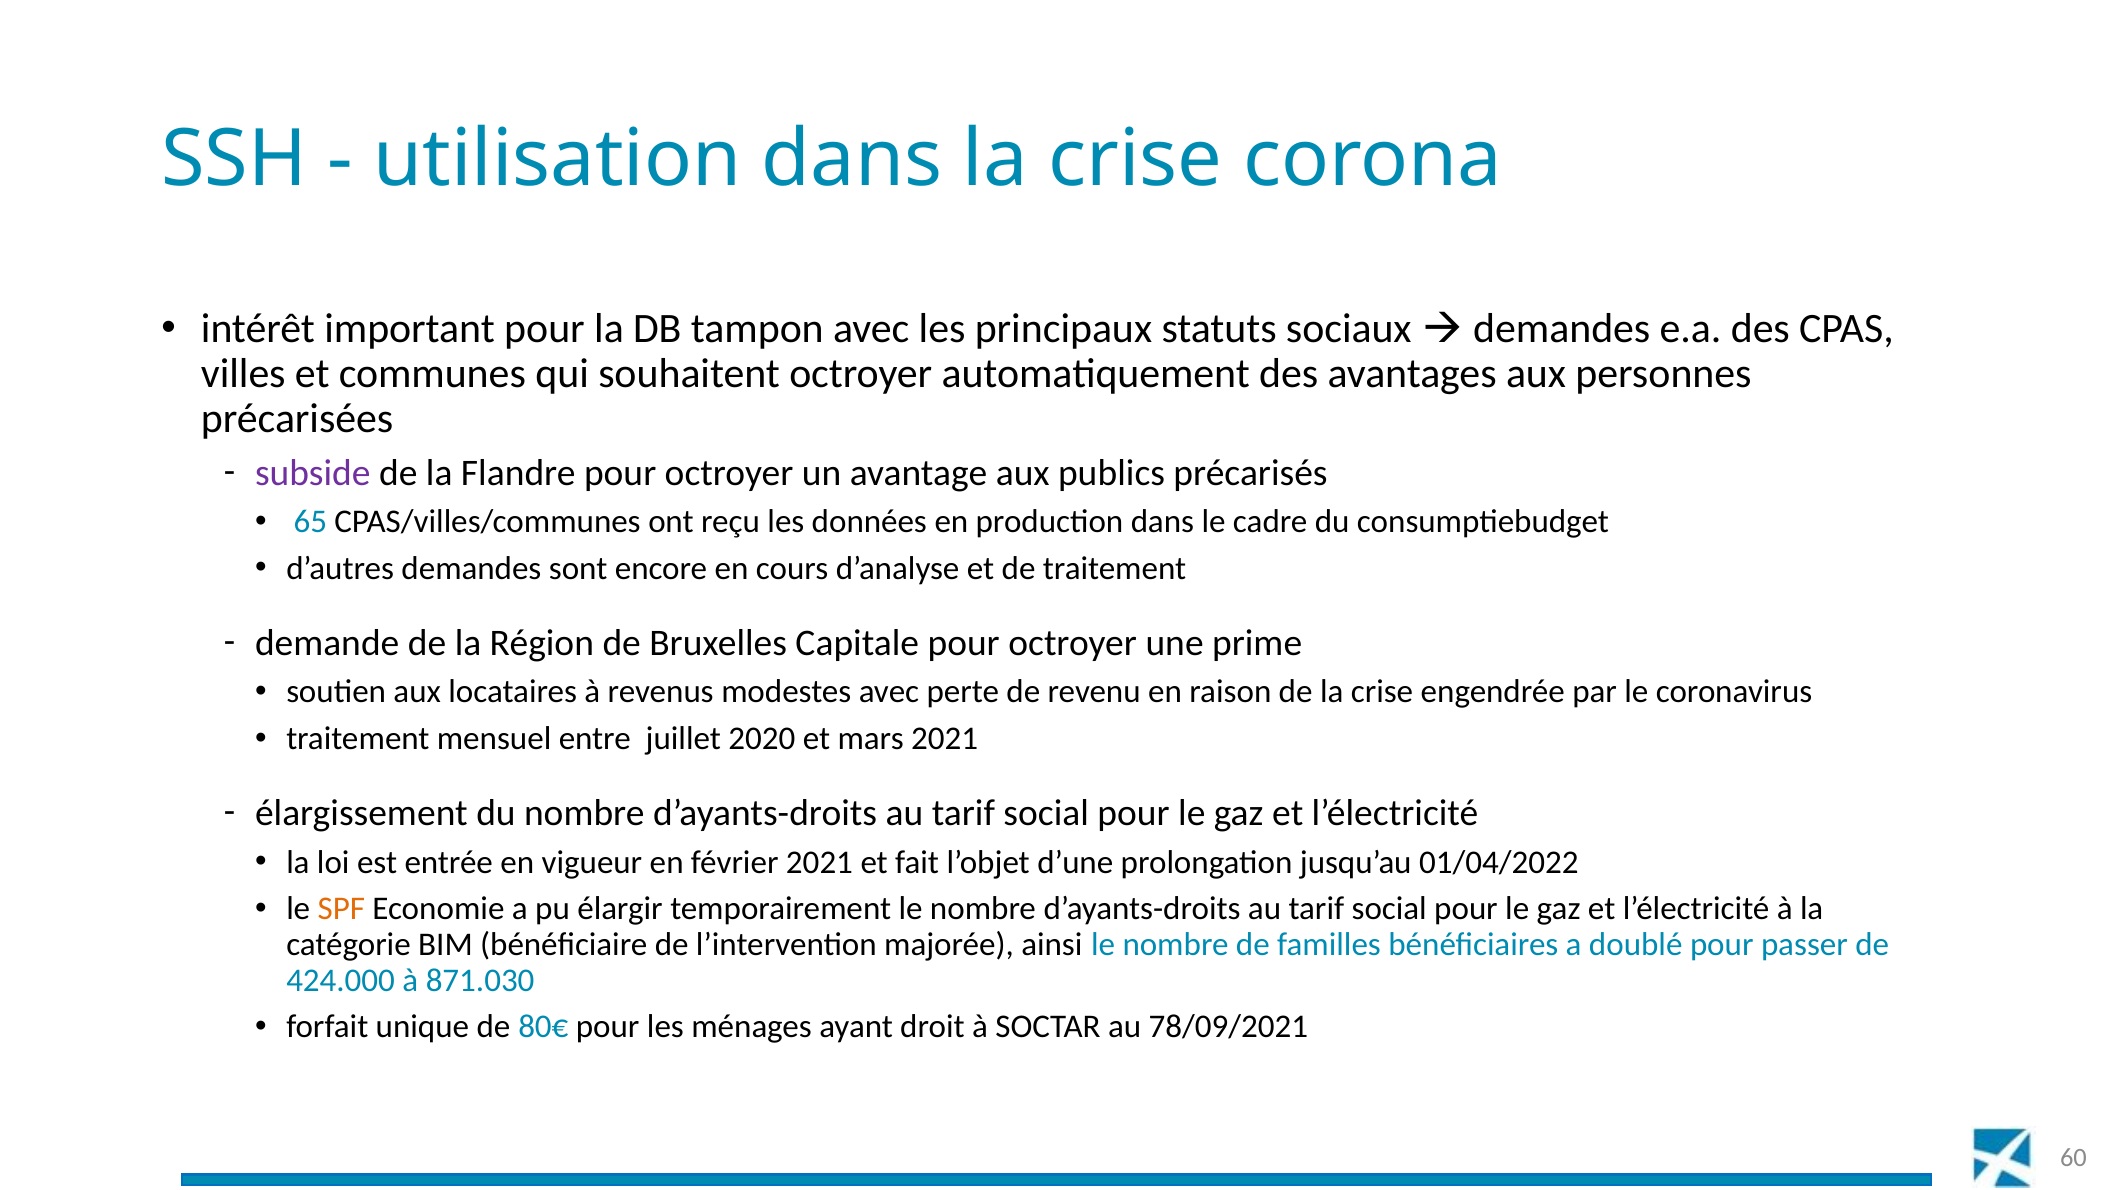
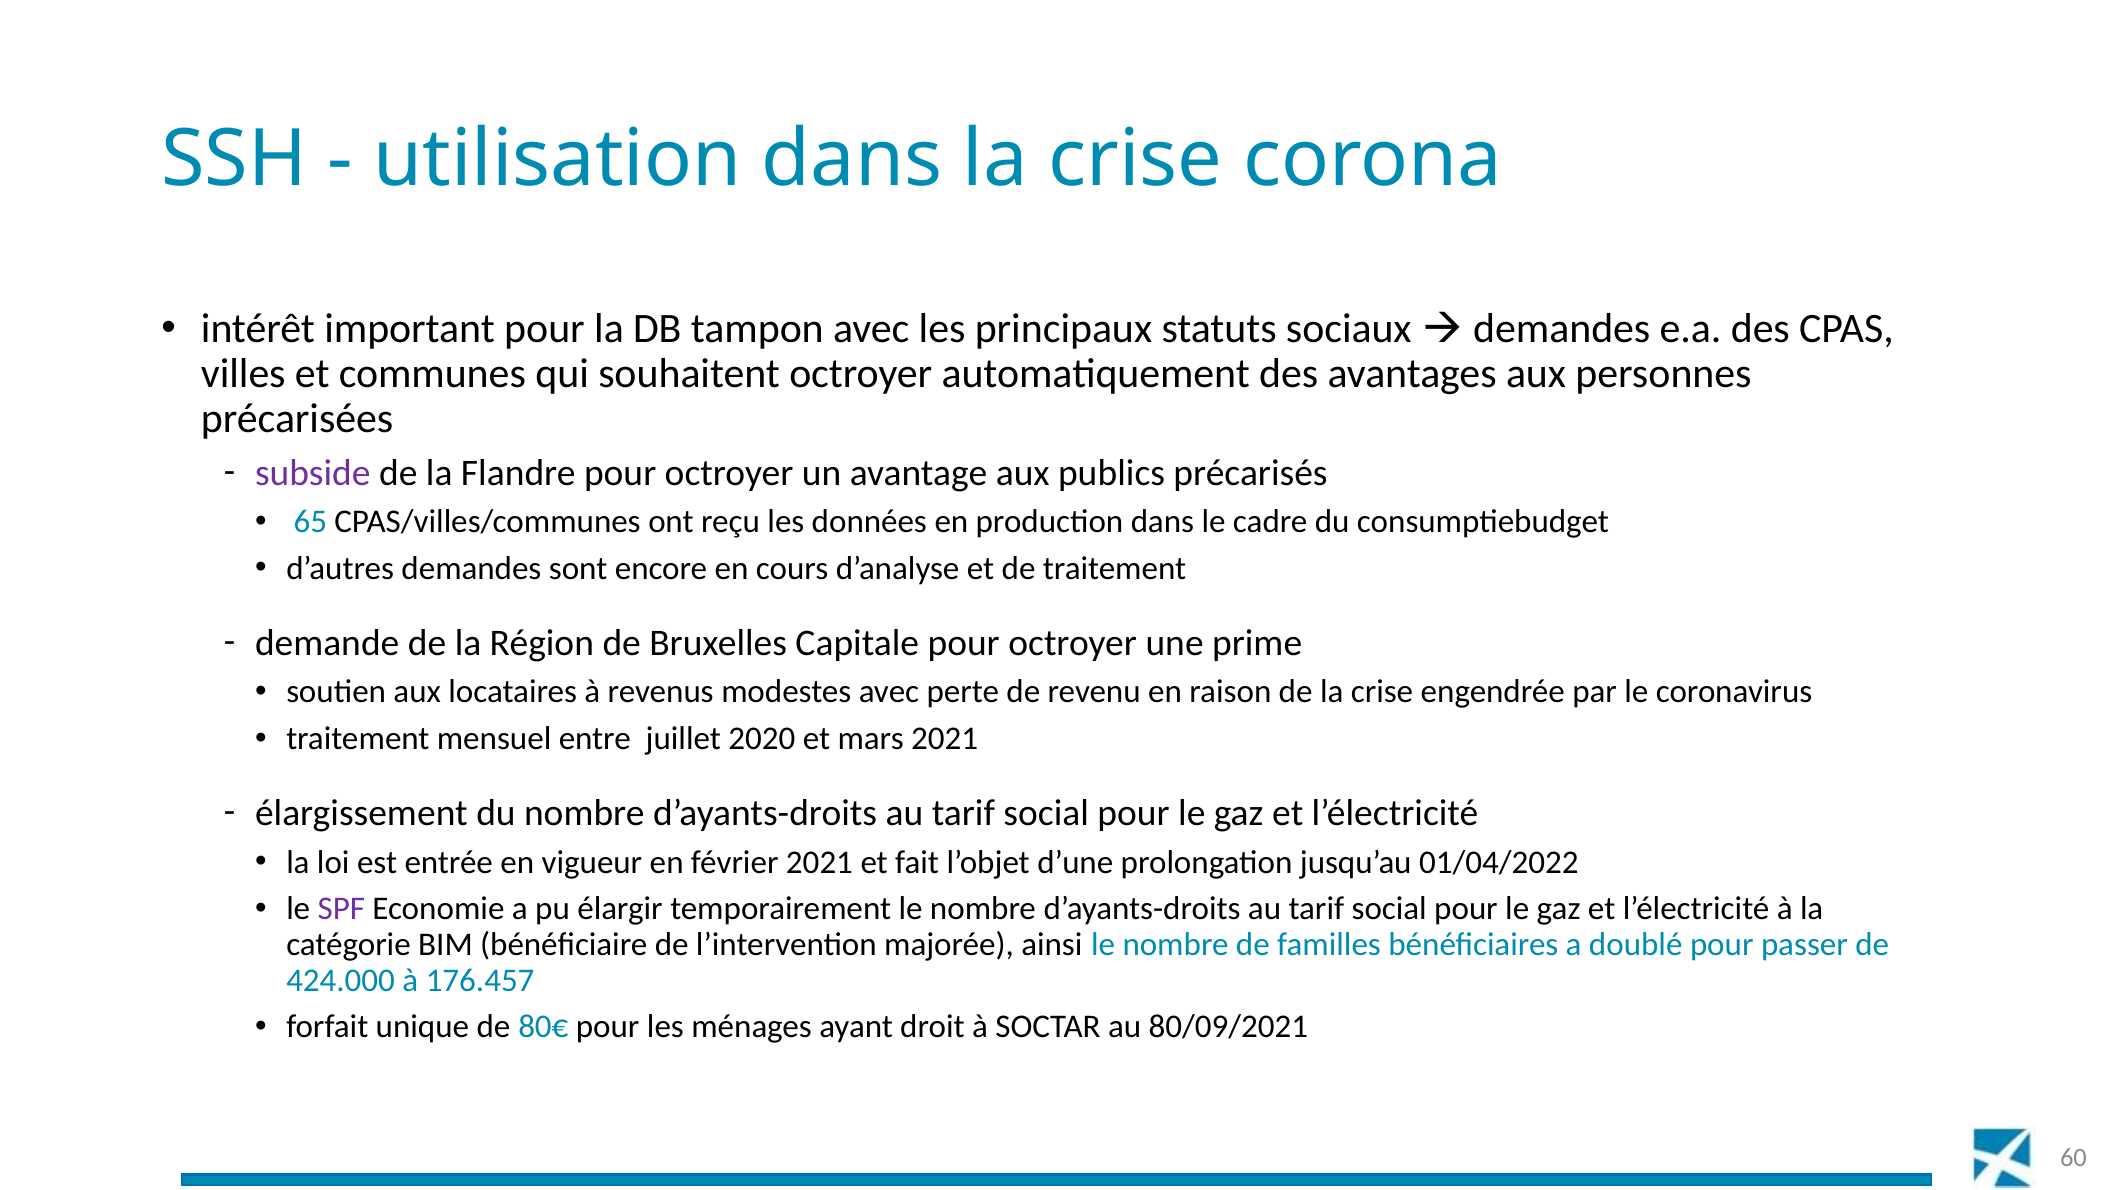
SPF colour: orange -> purple
871.030: 871.030 -> 176.457
78/09/2021: 78/09/2021 -> 80/09/2021
